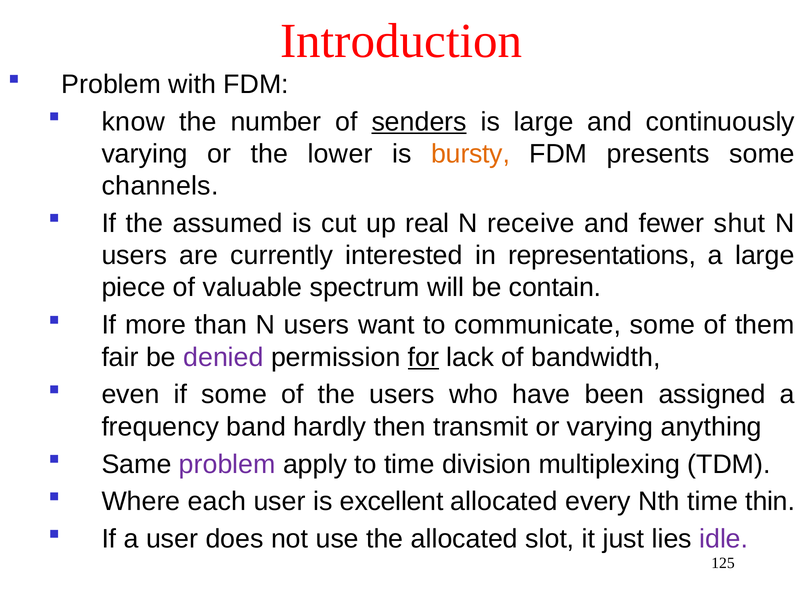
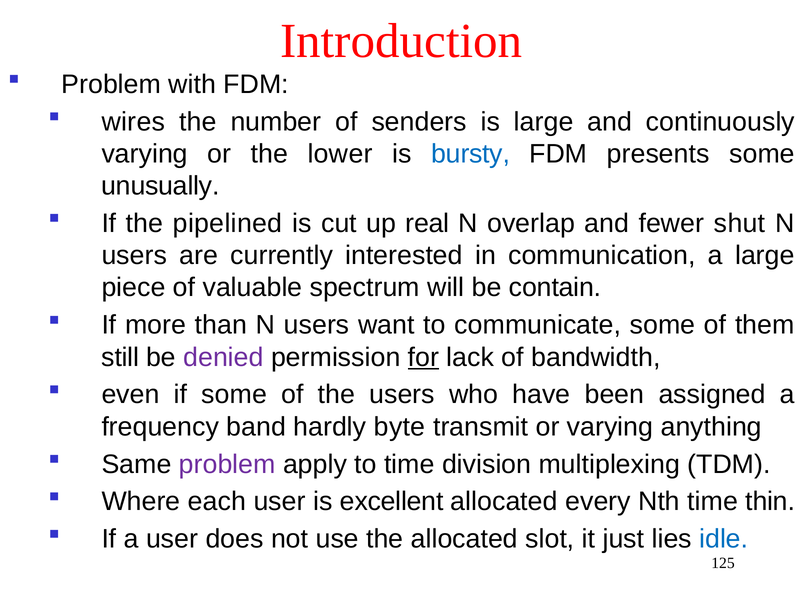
know: know -> wires
senders underline: present -> none
bursty colour: orange -> blue
channels: channels -> unusually
assumed: assumed -> pipelined
receive: receive -> overlap
representations: representations -> communication
fair: fair -> still
then: then -> byte
idle colour: purple -> blue
